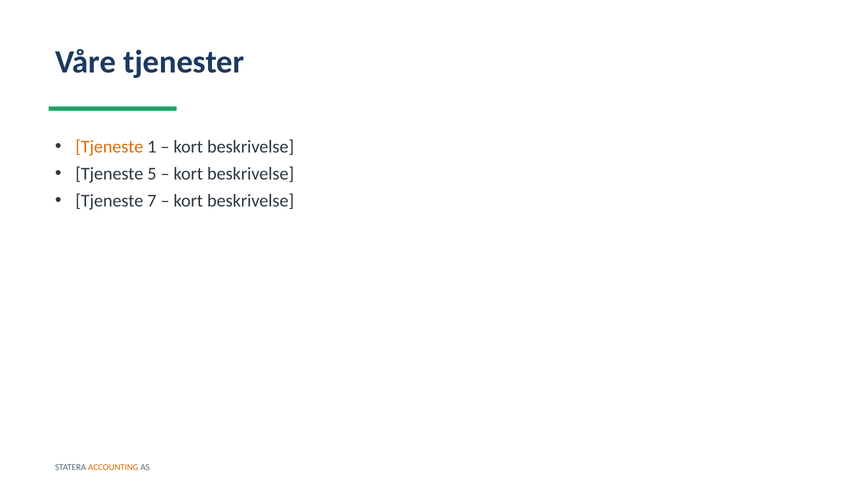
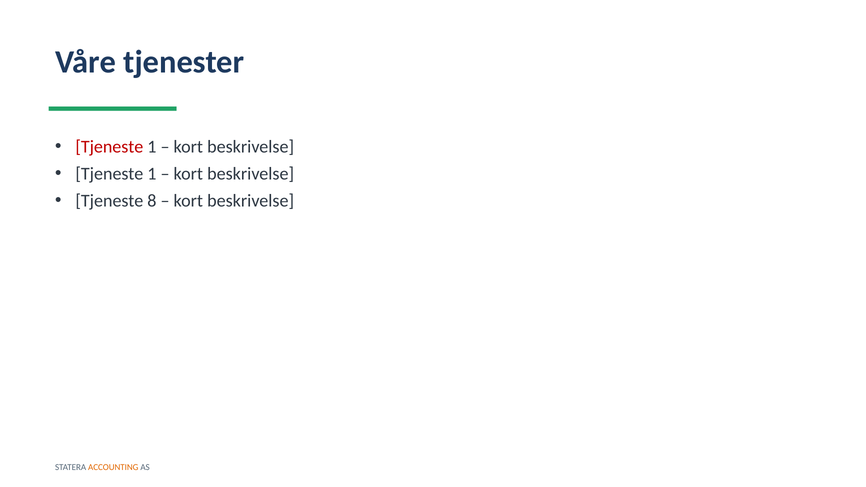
Tjeneste at (109, 147) colour: orange -> red
5 at (152, 174): 5 -> 1
7: 7 -> 8
